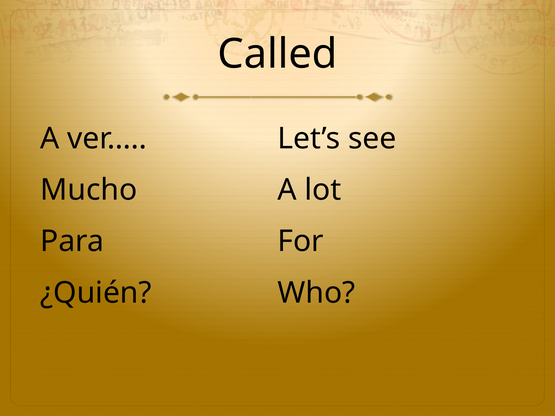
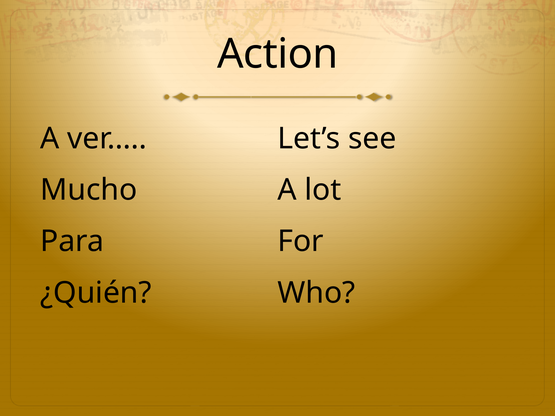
Called: Called -> Action
